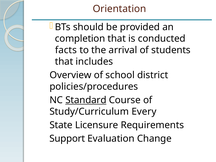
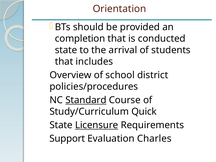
facts at (66, 50): facts -> state
Every: Every -> Quick
Licensure underline: none -> present
Change: Change -> Charles
